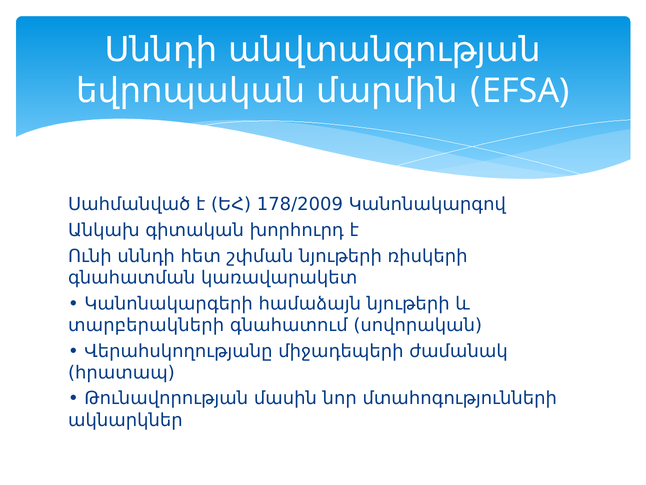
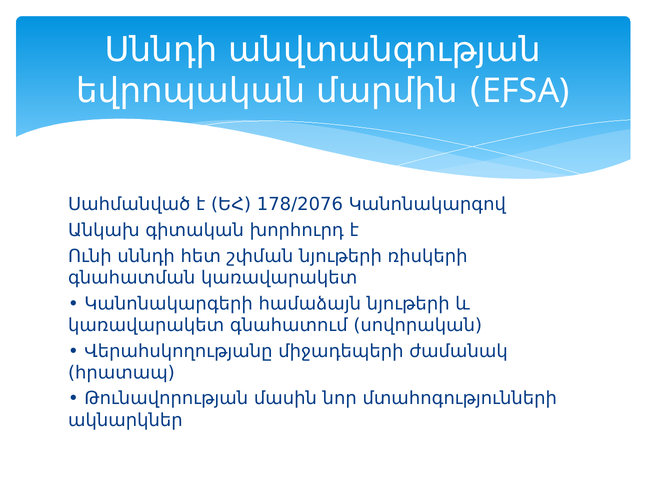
178/2009: 178/2009 -> 178/2076
տարբերակների at (146, 325): տարբերակների -> կառավարակետ
